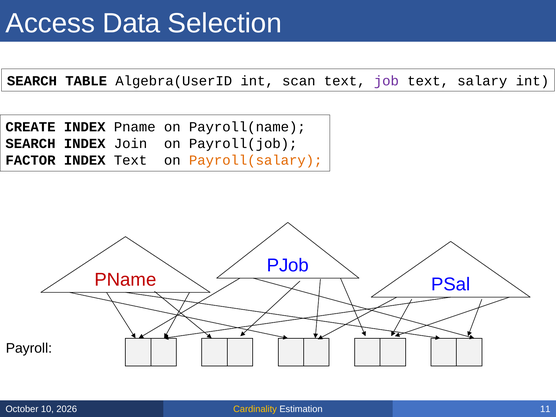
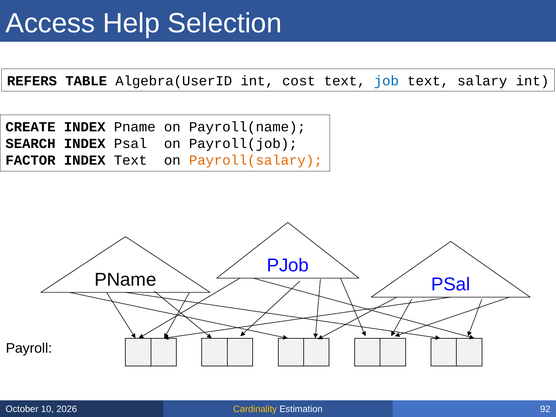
Data: Data -> Help
SEARCH at (32, 81): SEARCH -> REFERS
scan: scan -> cost
job colour: purple -> blue
INDEX Join: Join -> Psal
PName at (125, 280) colour: red -> black
11: 11 -> 92
